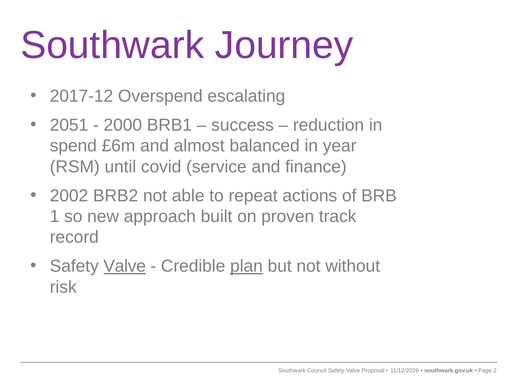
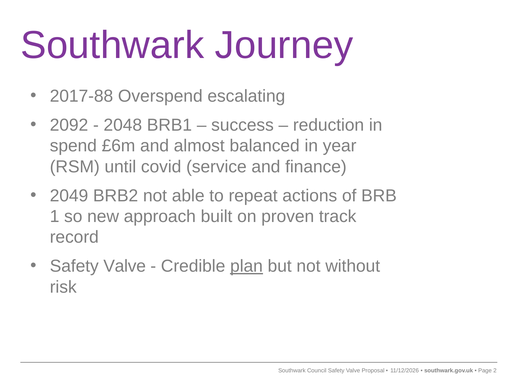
2017-12: 2017-12 -> 2017-88
2051: 2051 -> 2092
2000: 2000 -> 2048
2002: 2002 -> 2049
Valve at (125, 266) underline: present -> none
